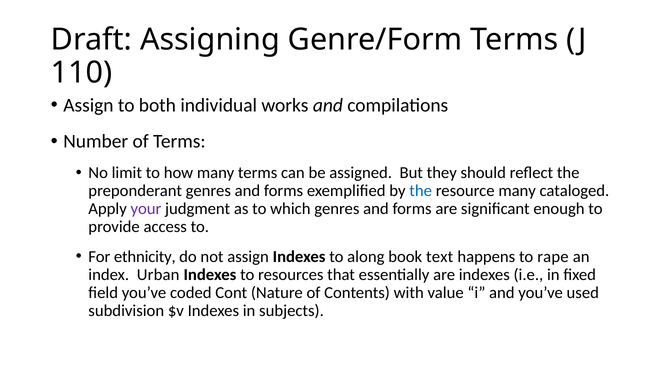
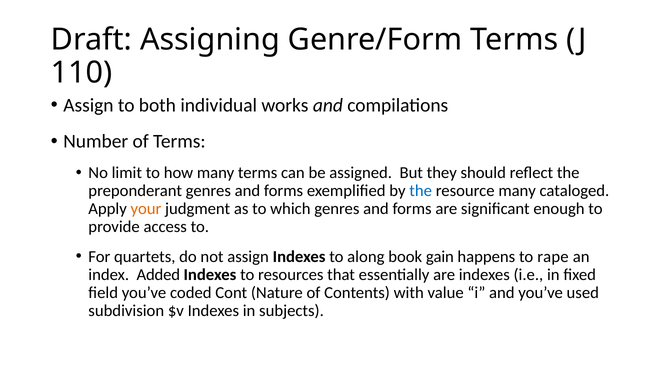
your colour: purple -> orange
ethnicity: ethnicity -> quartets
text: text -> gain
Urban: Urban -> Added
